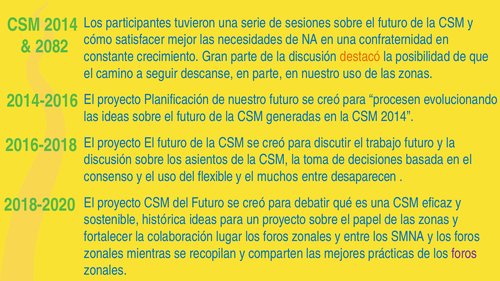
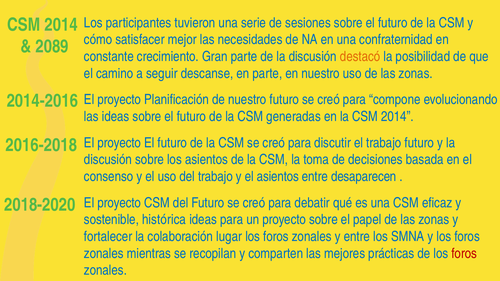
2082: 2082 -> 2089
procesen: procesen -> compone
del flexible: flexible -> trabajo
el muchos: muchos -> asientos
foros at (464, 254) colour: purple -> red
